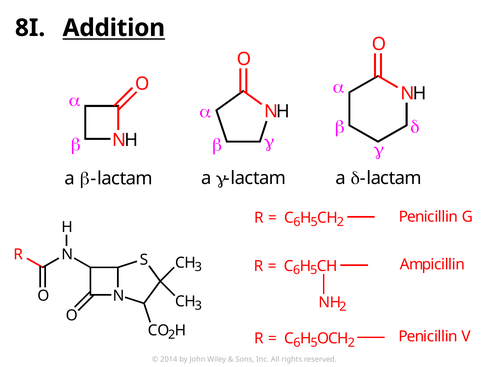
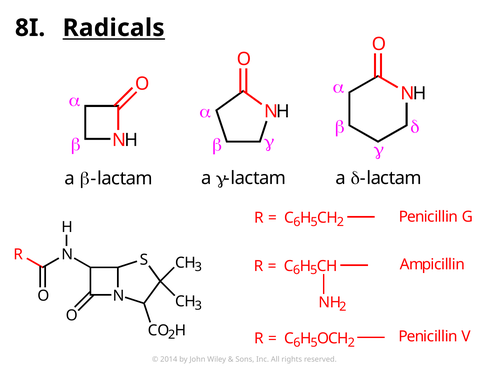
Addition: Addition -> Radicals
